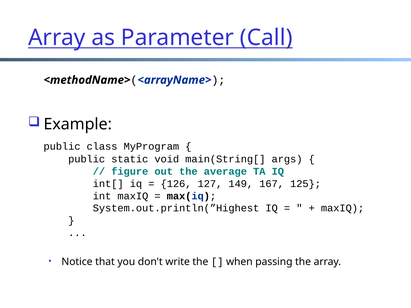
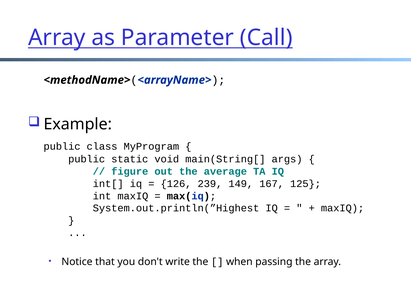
127: 127 -> 239
